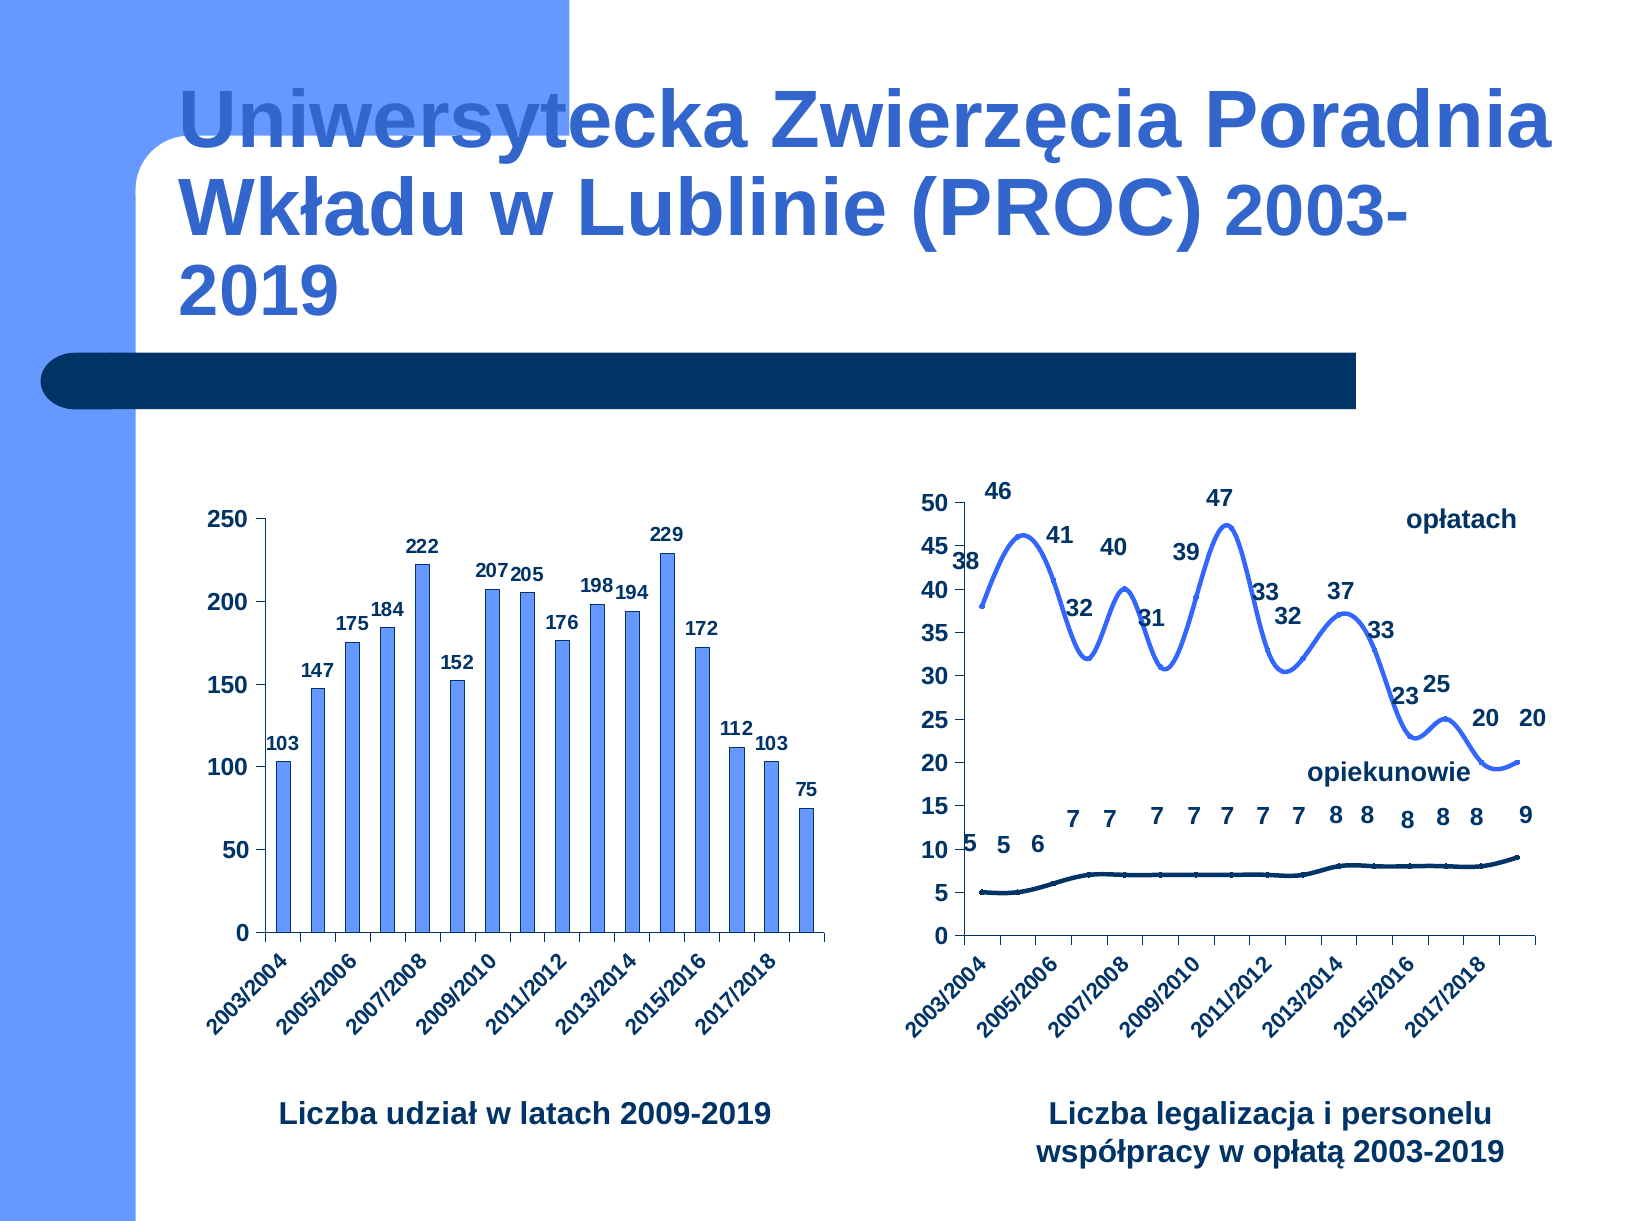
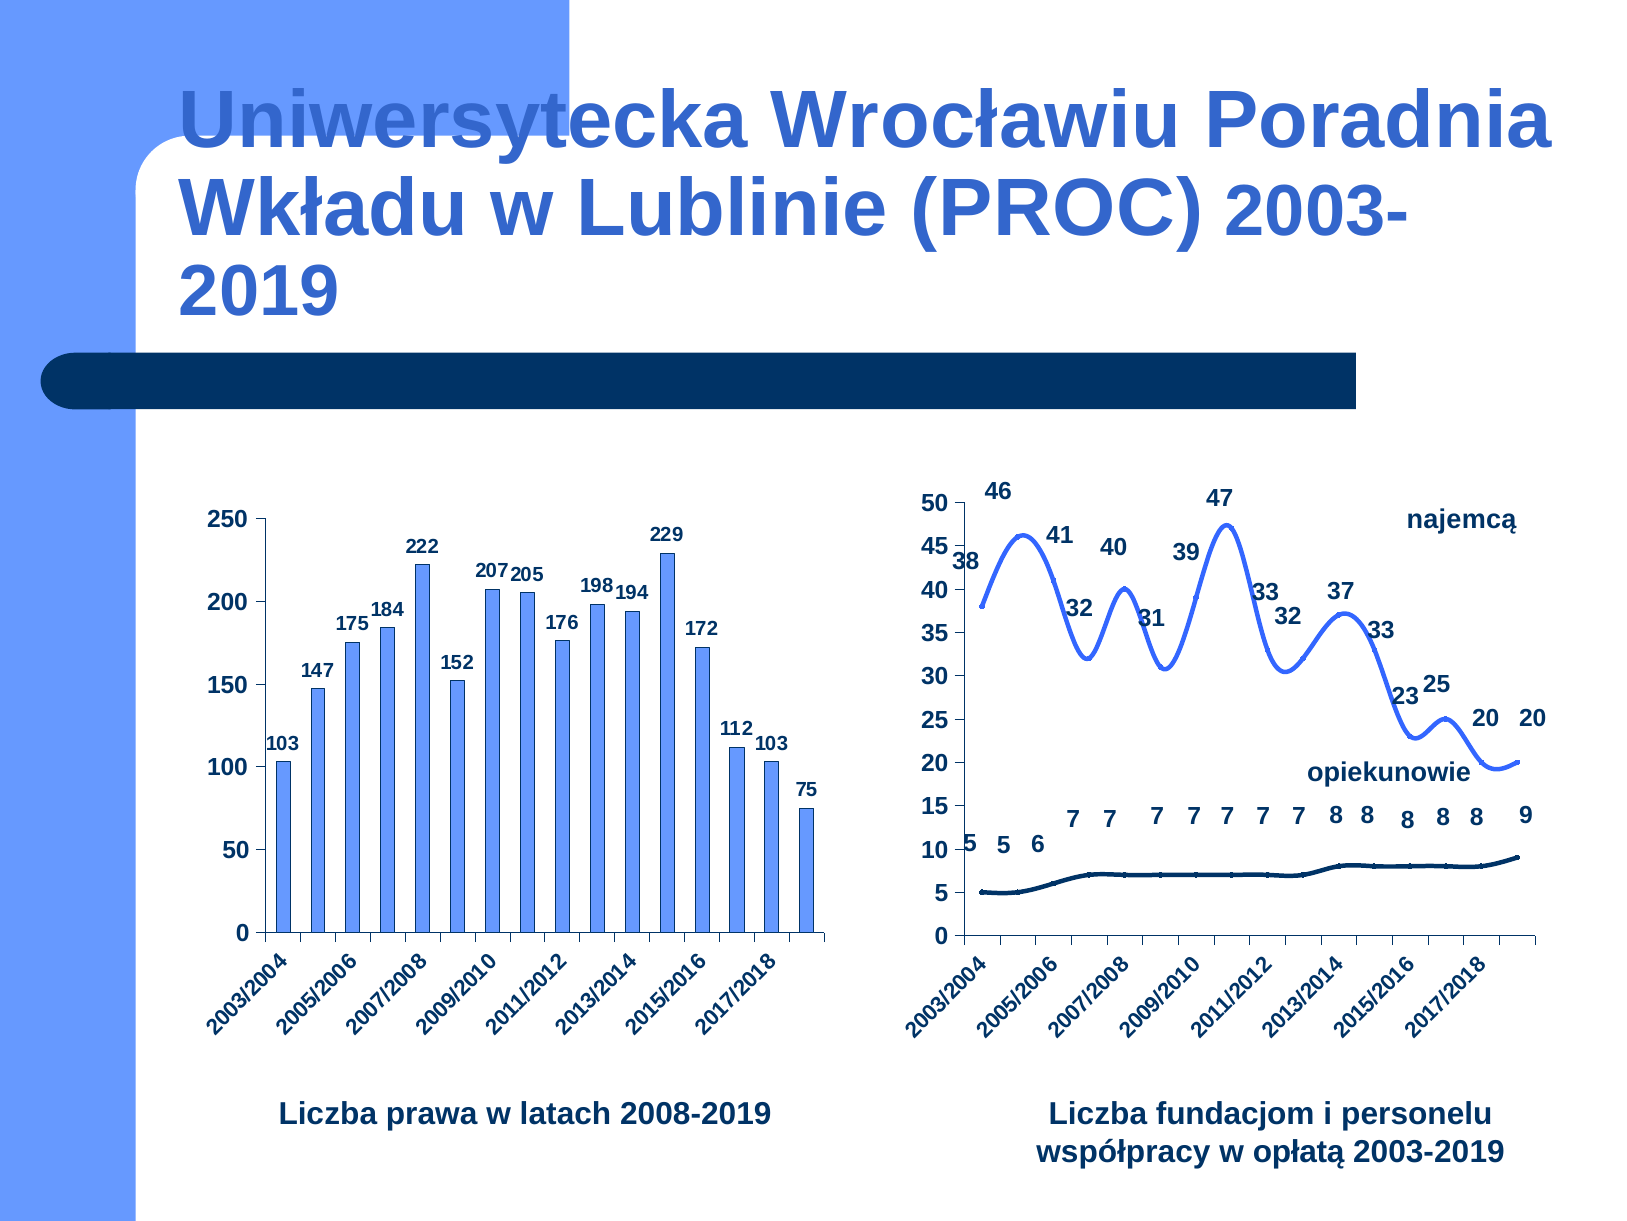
Zwierzęcia: Zwierzęcia -> Wrocławiu
opłatach: opłatach -> najemcą
udział: udział -> prawa
2009-2019: 2009-2019 -> 2008-2019
legalizacja: legalizacja -> fundacjom
